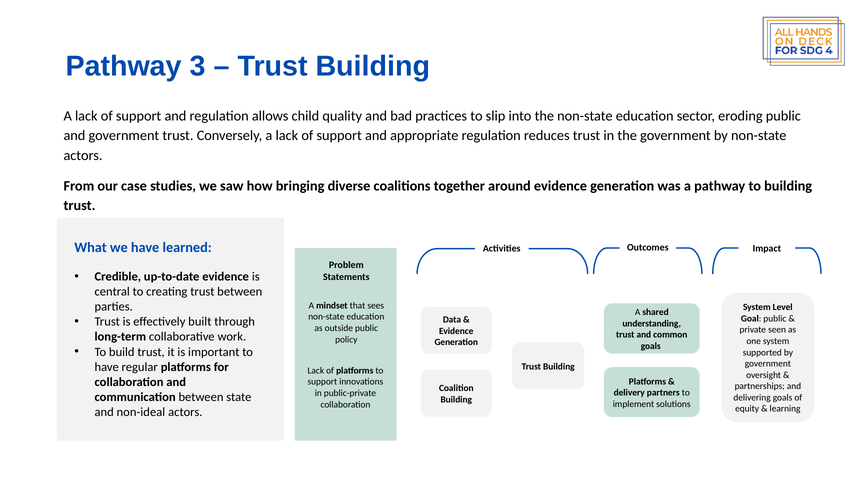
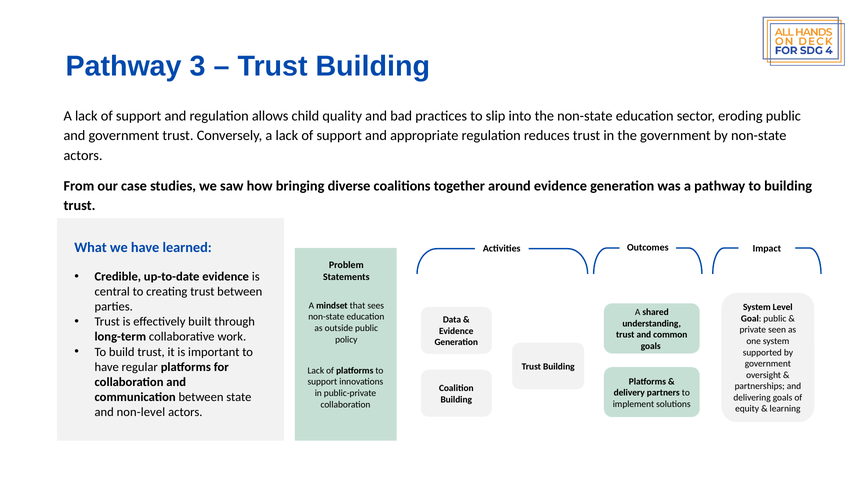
non-ideal: non-ideal -> non-level
